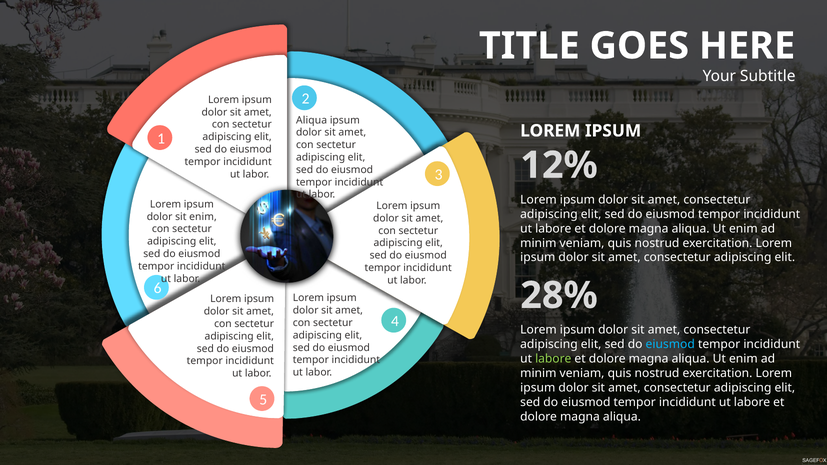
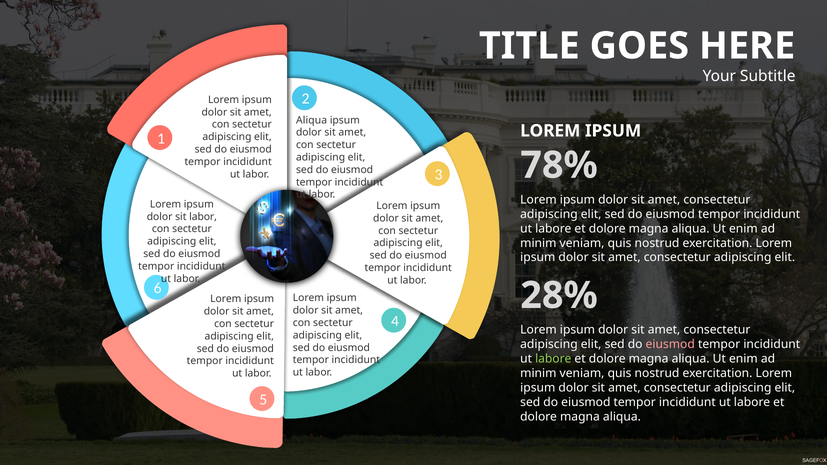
12%: 12% -> 78%
sit enim: enim -> labor
eiusmod at (670, 344) colour: light blue -> pink
